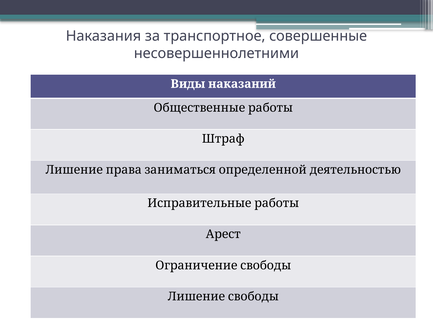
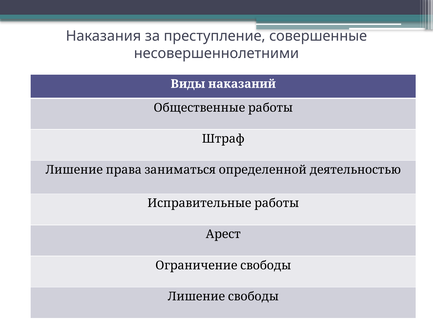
транспортное: транспортное -> преступление
